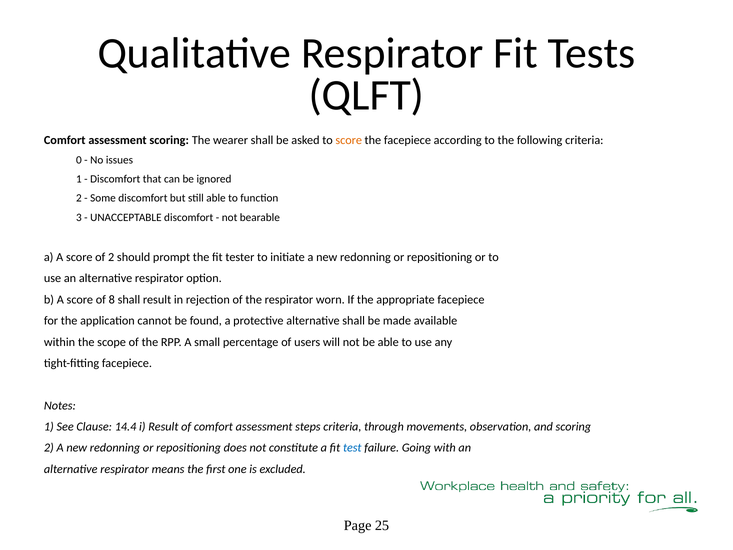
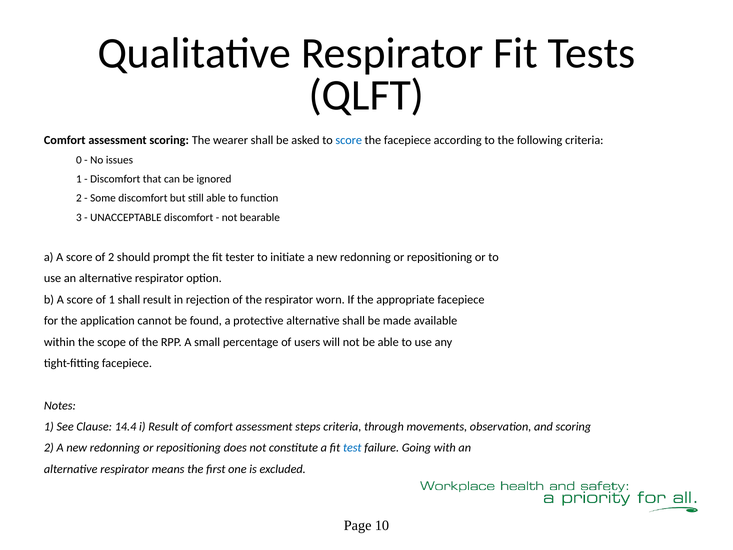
score at (349, 140) colour: orange -> blue
of 8: 8 -> 1
25: 25 -> 10
